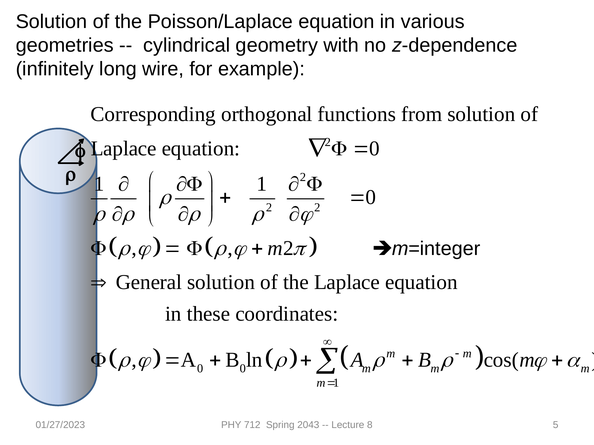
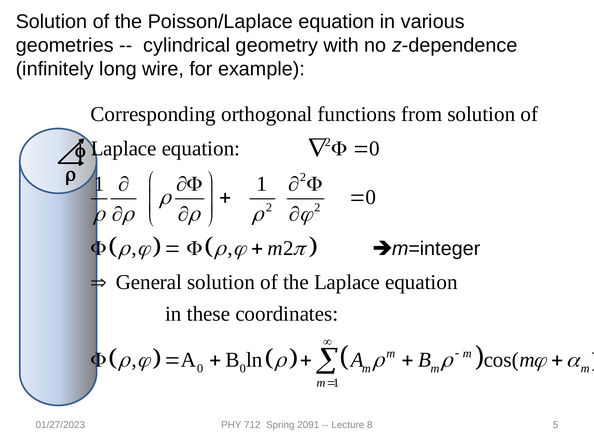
2043: 2043 -> 2091
